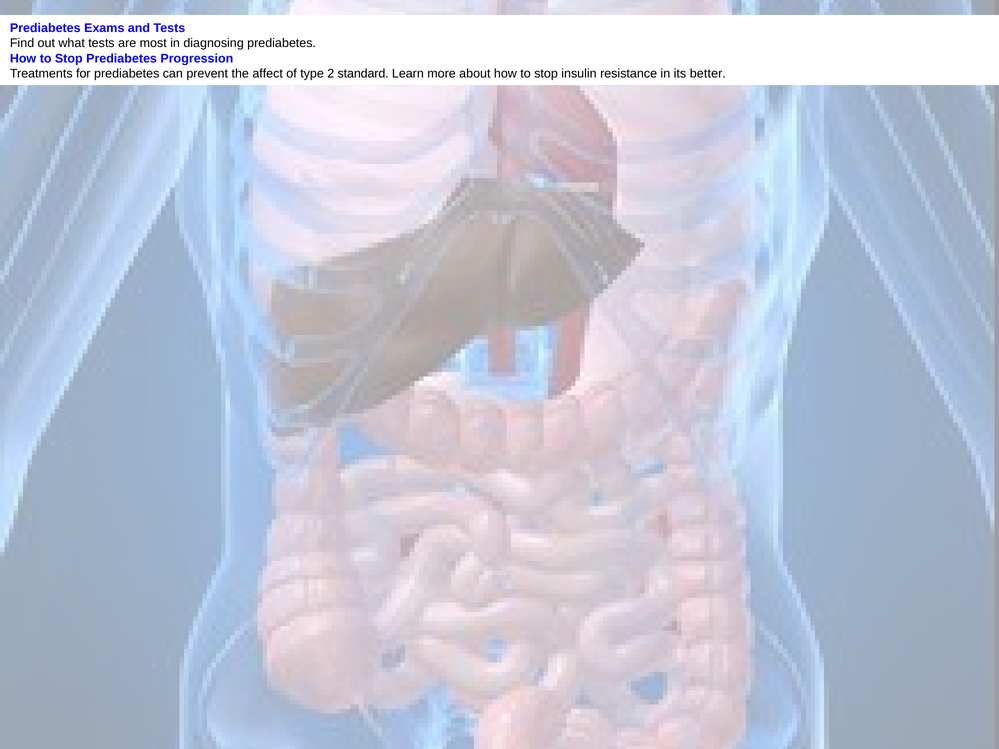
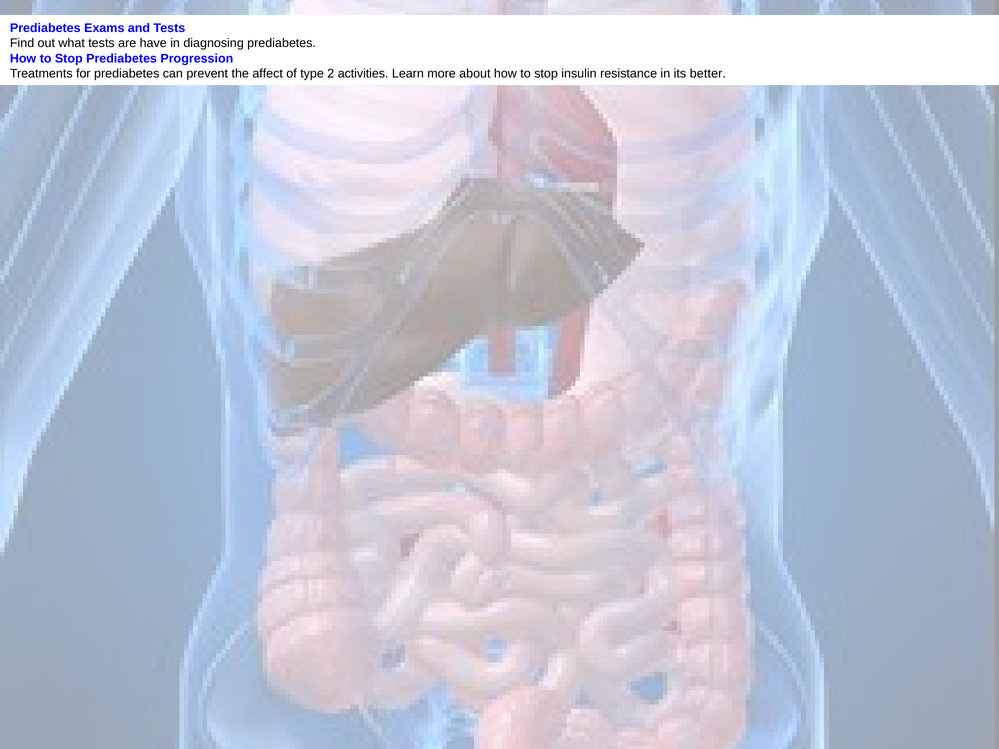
most: most -> have
standard: standard -> activities
